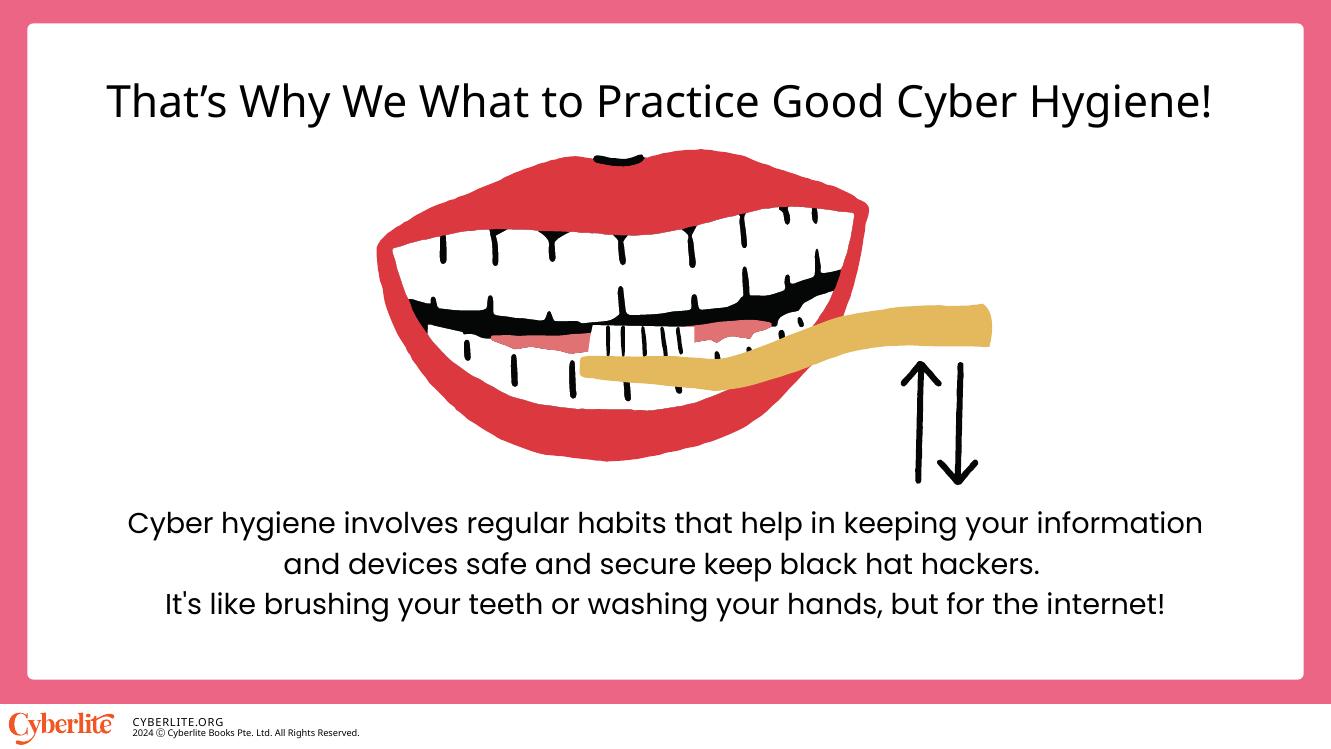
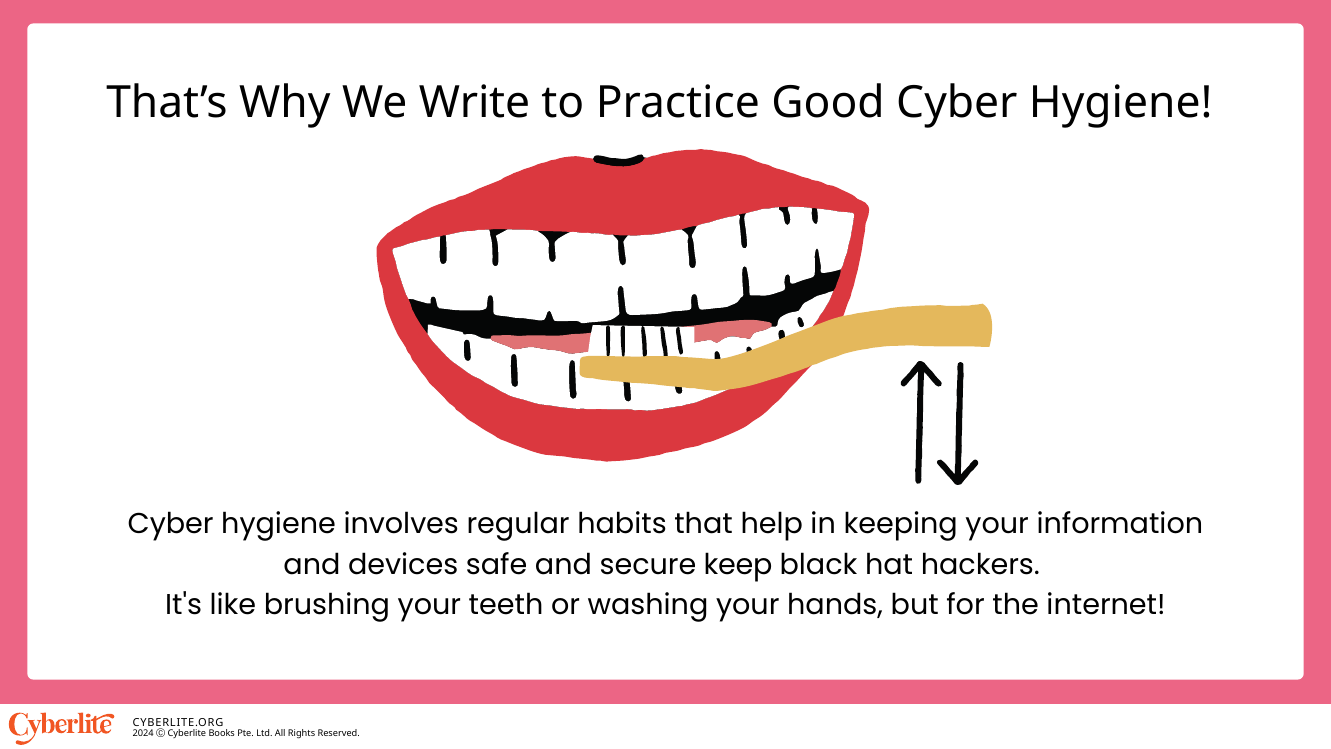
What: What -> Write
